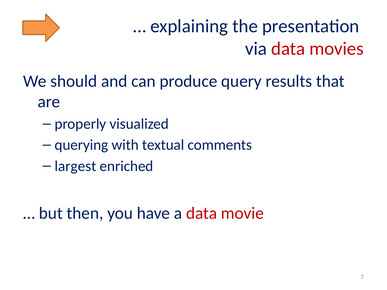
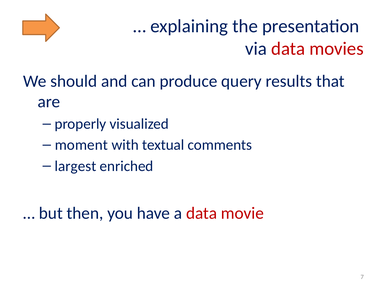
querying: querying -> moment
